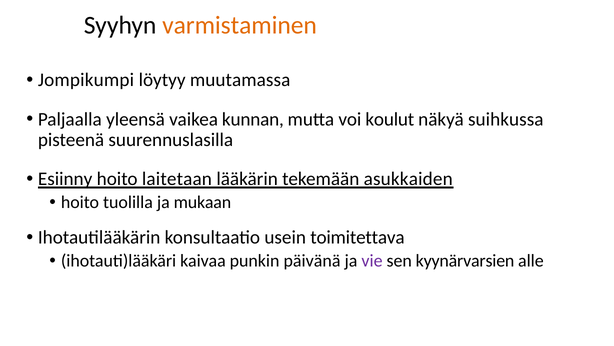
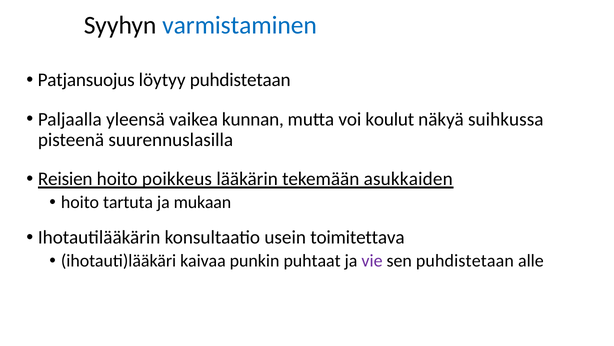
varmistaminen colour: orange -> blue
Jompikumpi: Jompikumpi -> Patjansuojus
löytyy muutamassa: muutamassa -> puhdistetaan
Esiinny: Esiinny -> Reisien
laitetaan: laitetaan -> poikkeus
tuolilla: tuolilla -> tartuta
päivänä: päivänä -> puhtaat
sen kyynärvarsien: kyynärvarsien -> puhdistetaan
